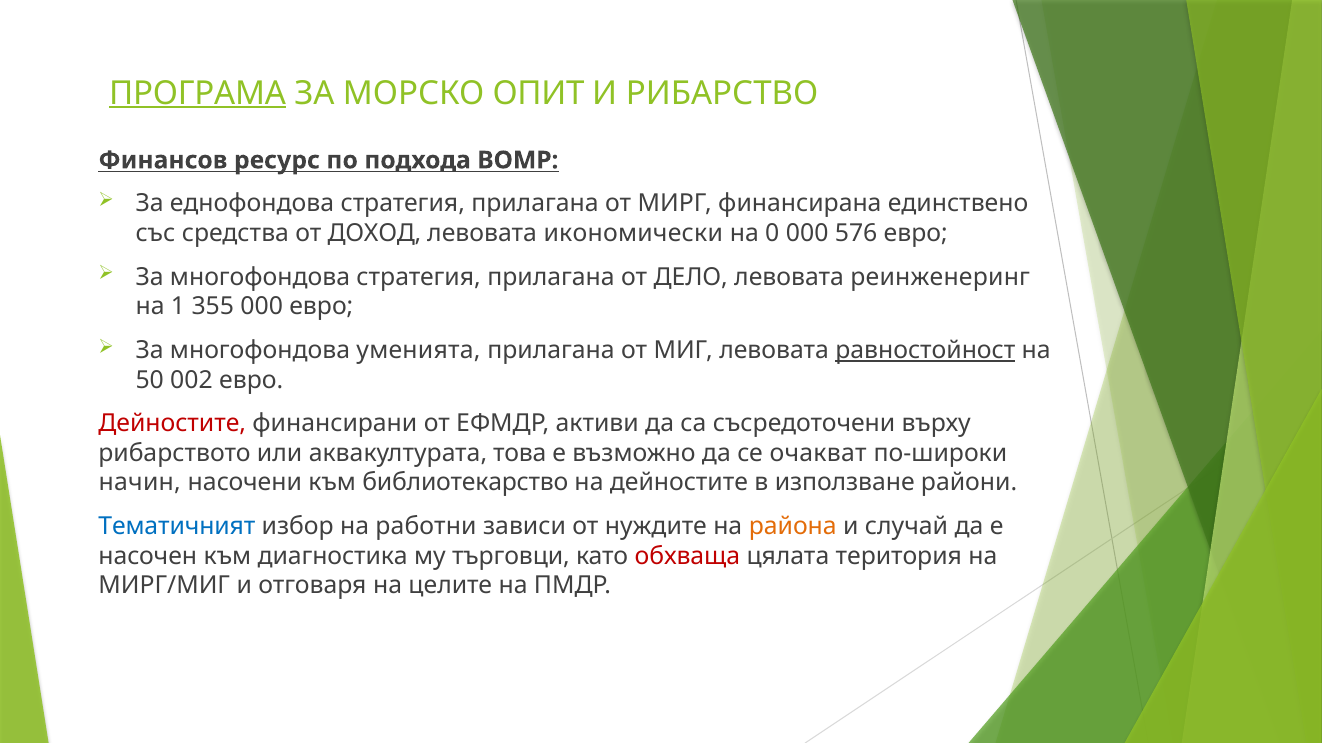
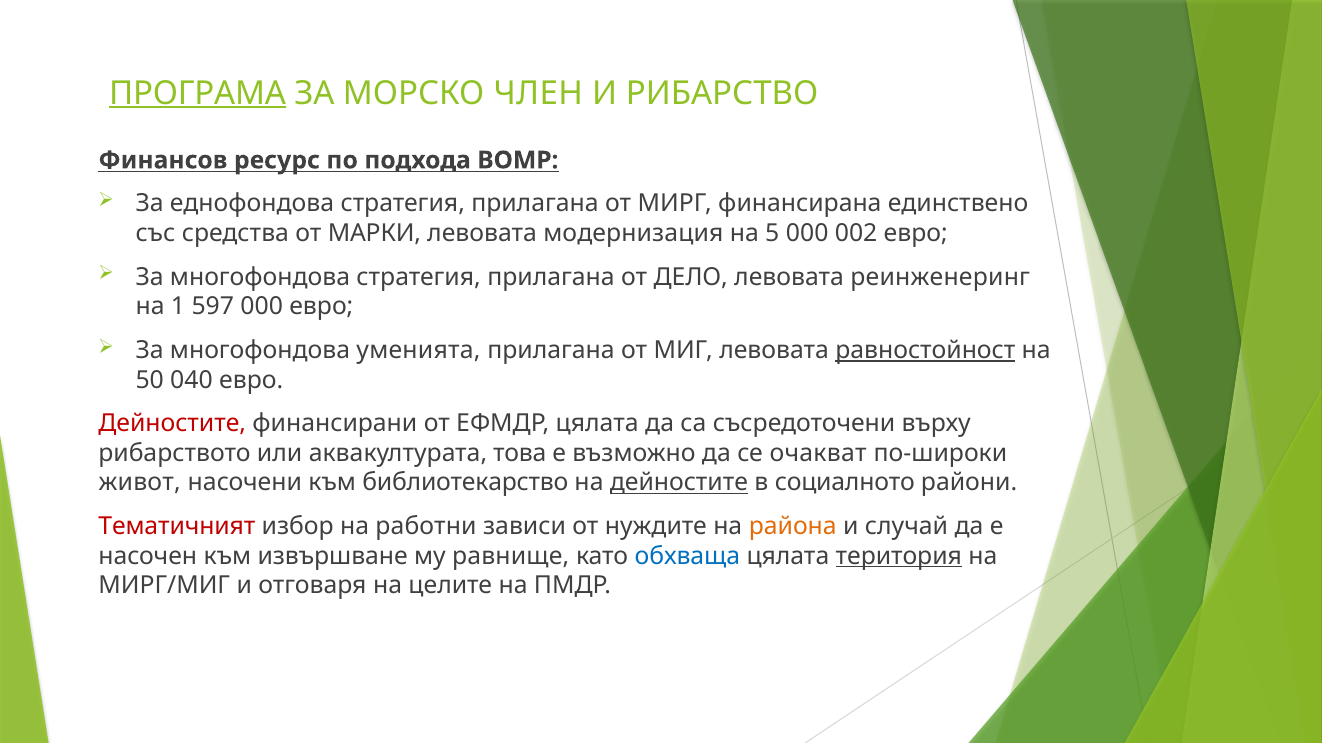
ОПИТ: ОПИТ -> ЧЛЕН
ДОХОД: ДОХОД -> МАРКИ
икономически: икономически -> модернизация
0: 0 -> 5
576: 576 -> 002
355: 355 -> 597
002: 002 -> 040
ЕФМДР активи: активи -> цялата
начин: начин -> живот
дейностите at (679, 483) underline: none -> present
използване: използване -> социалното
Тематичният colour: blue -> red
диагностика: диагностика -> извършване
търговци: търговци -> равнище
обхваща colour: red -> blue
територия underline: none -> present
